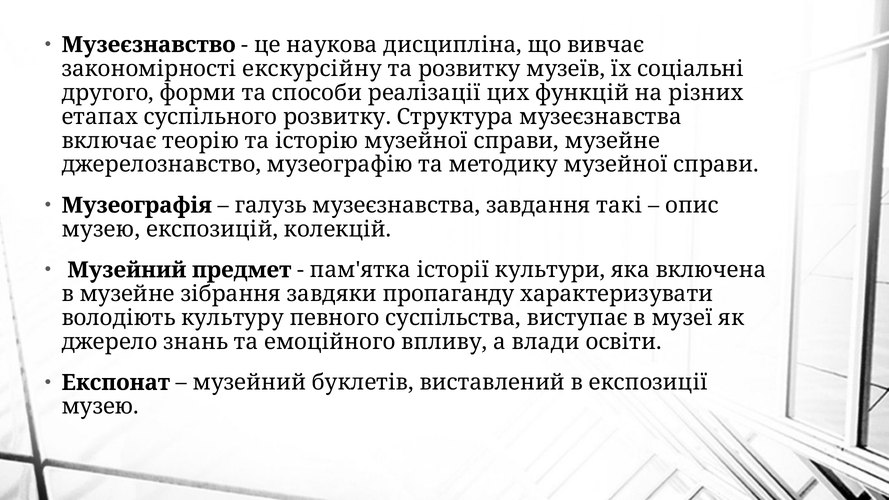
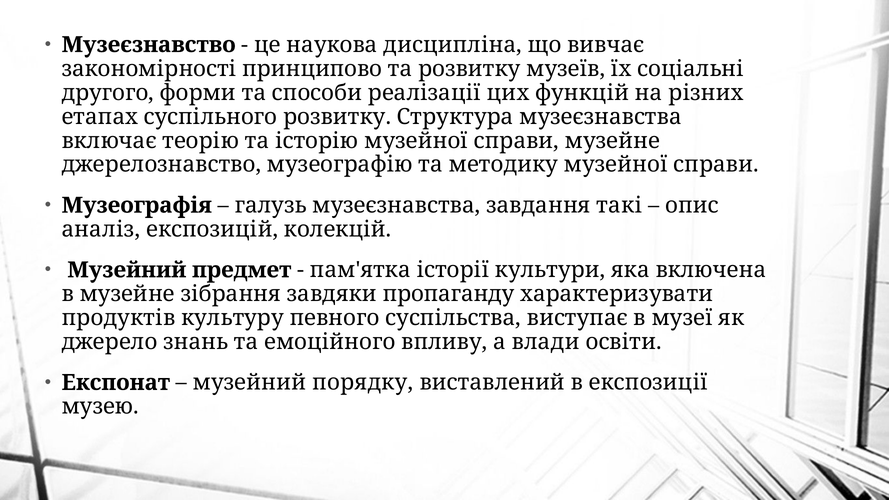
екскурсійну: екскурсійну -> принципово
музею at (101, 229): музею -> аналіз
володіють: володіють -> продуктів
буклетів: буклетів -> порядку
